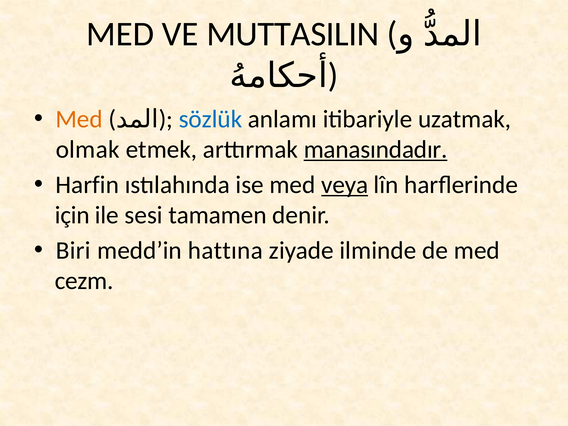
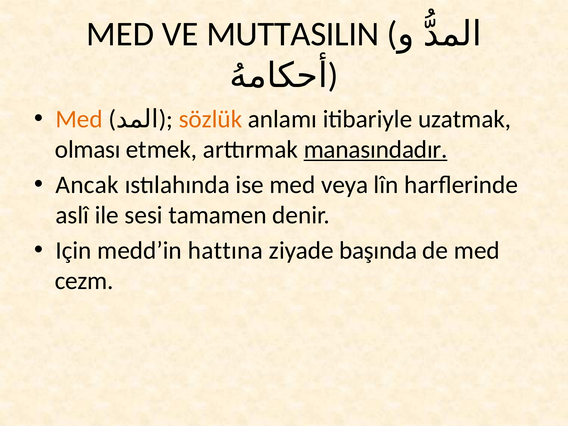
sözlük colour: blue -> orange
olmak: olmak -> olması
Harfin: Harfin -> Ancak
veya underline: present -> none
için: için -> aslî
Biri: Biri -> Için
ilminde: ilminde -> başında
